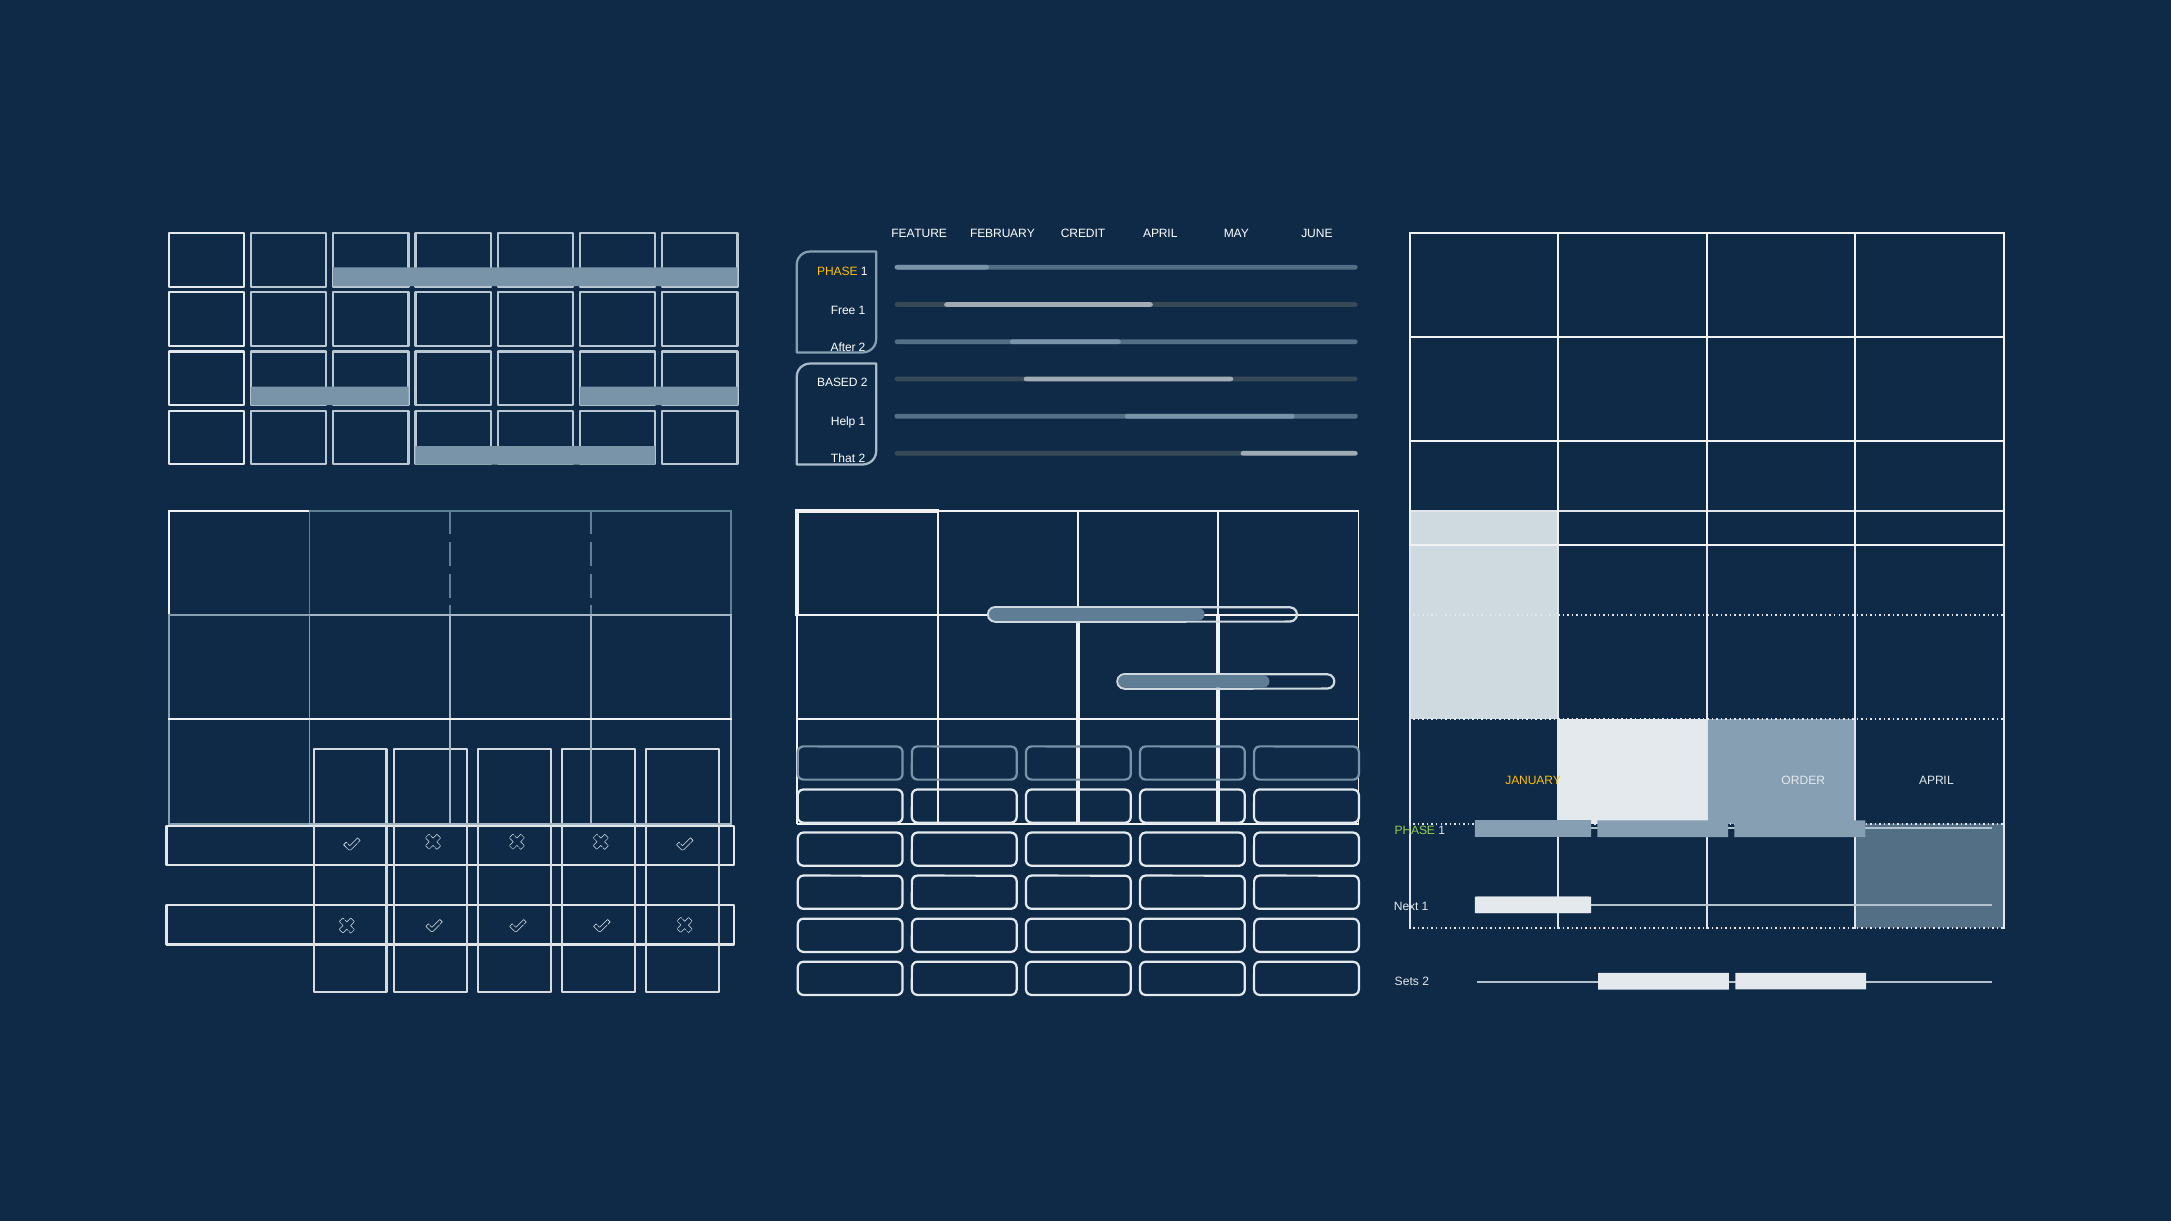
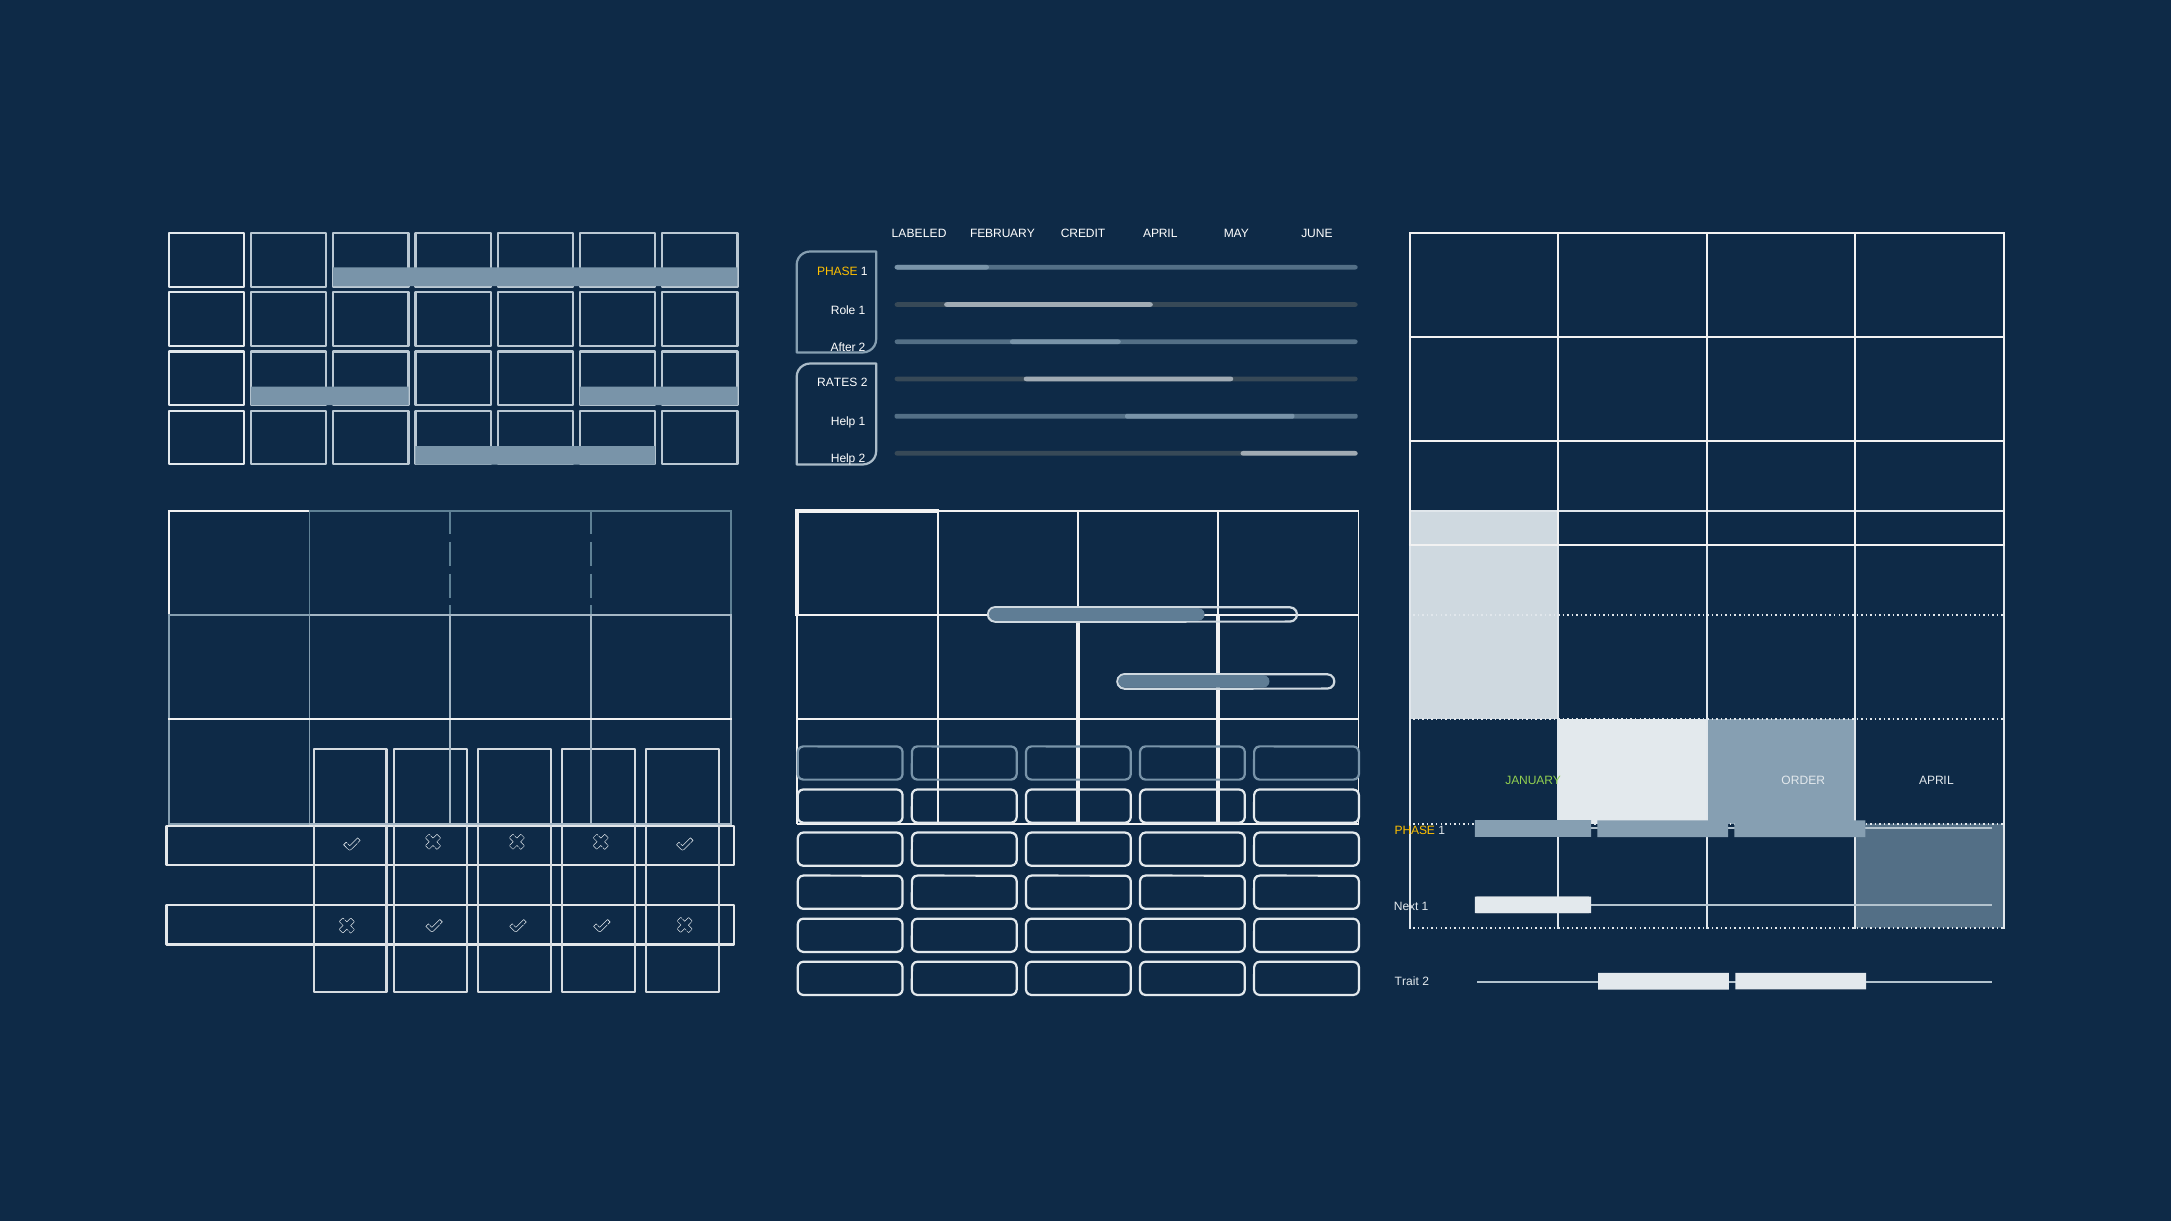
FEATURE: FEATURE -> LABELED
Free: Free -> Role
BASED: BASED -> RATES
That at (843, 459): That -> Help
JANUARY colour: yellow -> light green
PHASE at (1415, 831) colour: light green -> yellow
Sets: Sets -> Trait
